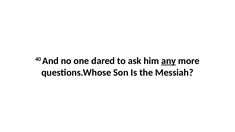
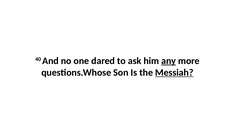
Messiah underline: none -> present
